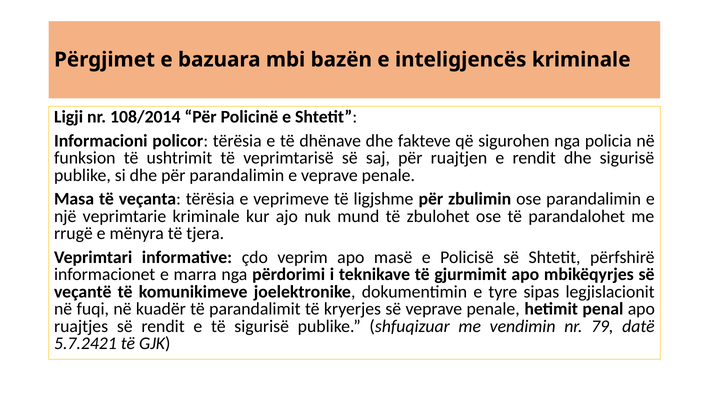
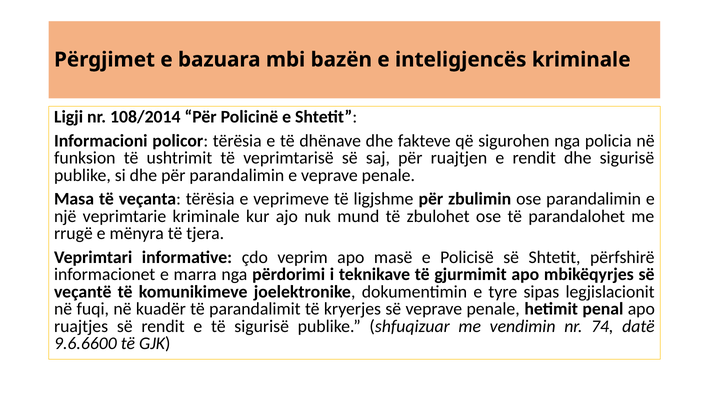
79: 79 -> 74
5.7.2421: 5.7.2421 -> 9.6.6600
